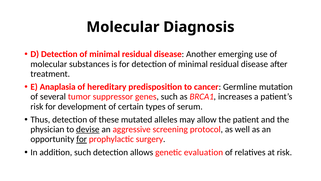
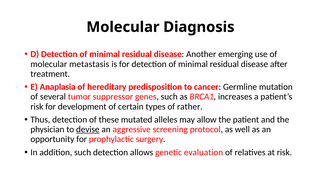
substances: substances -> metastasis
serum: serum -> rather
for at (82, 139) underline: present -> none
